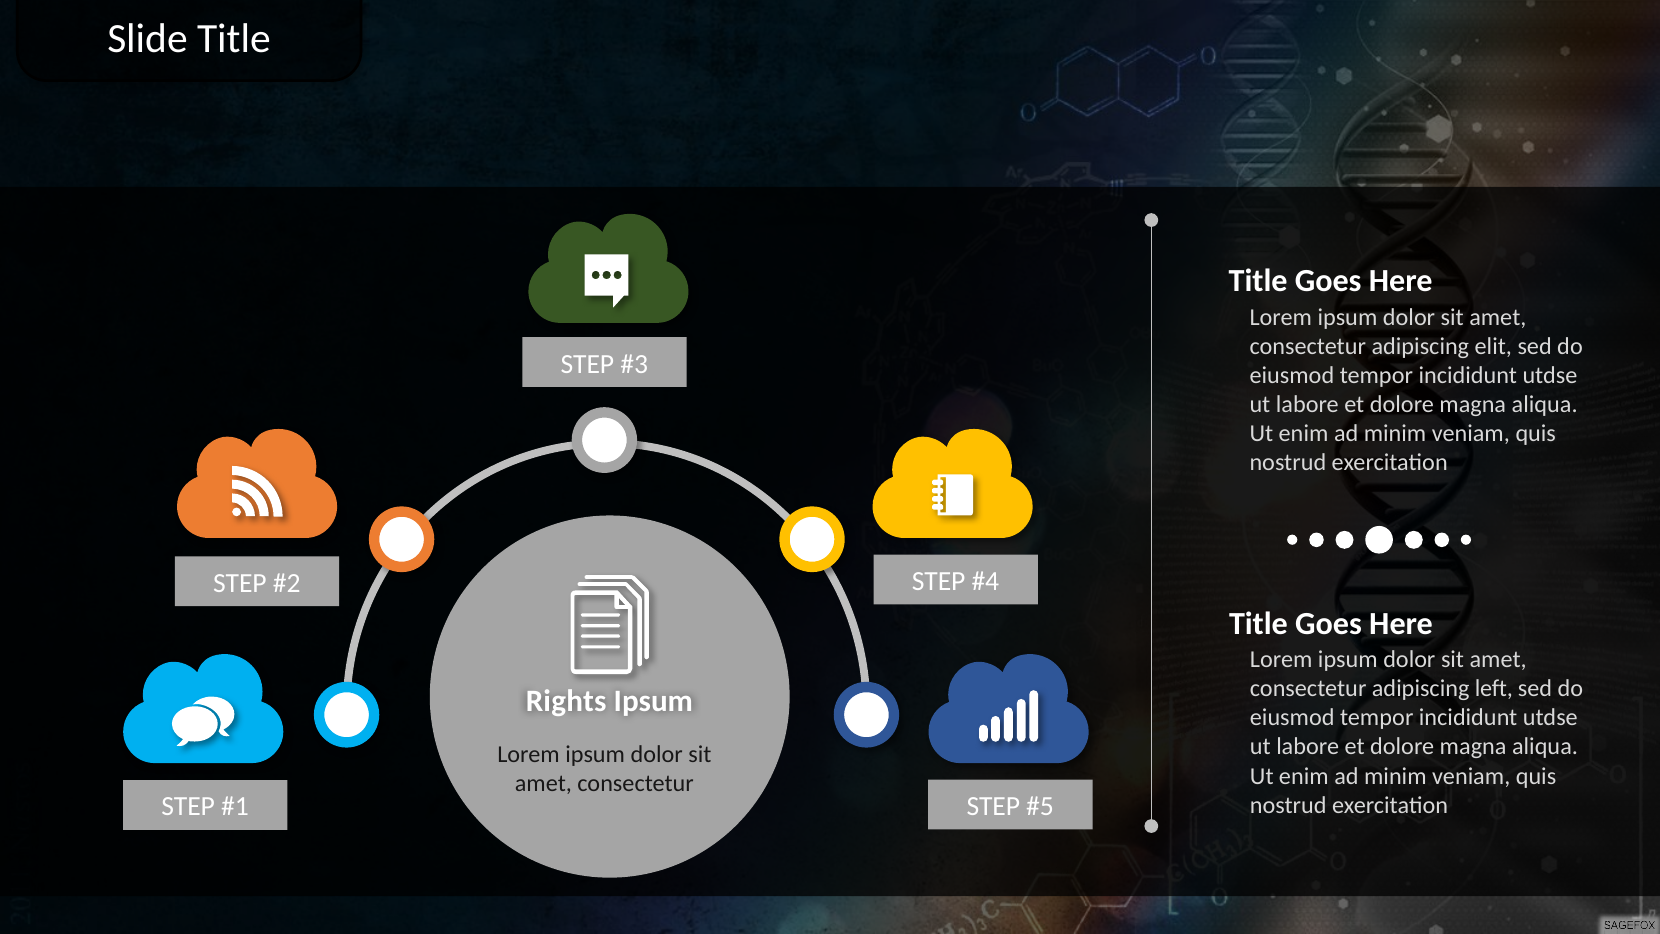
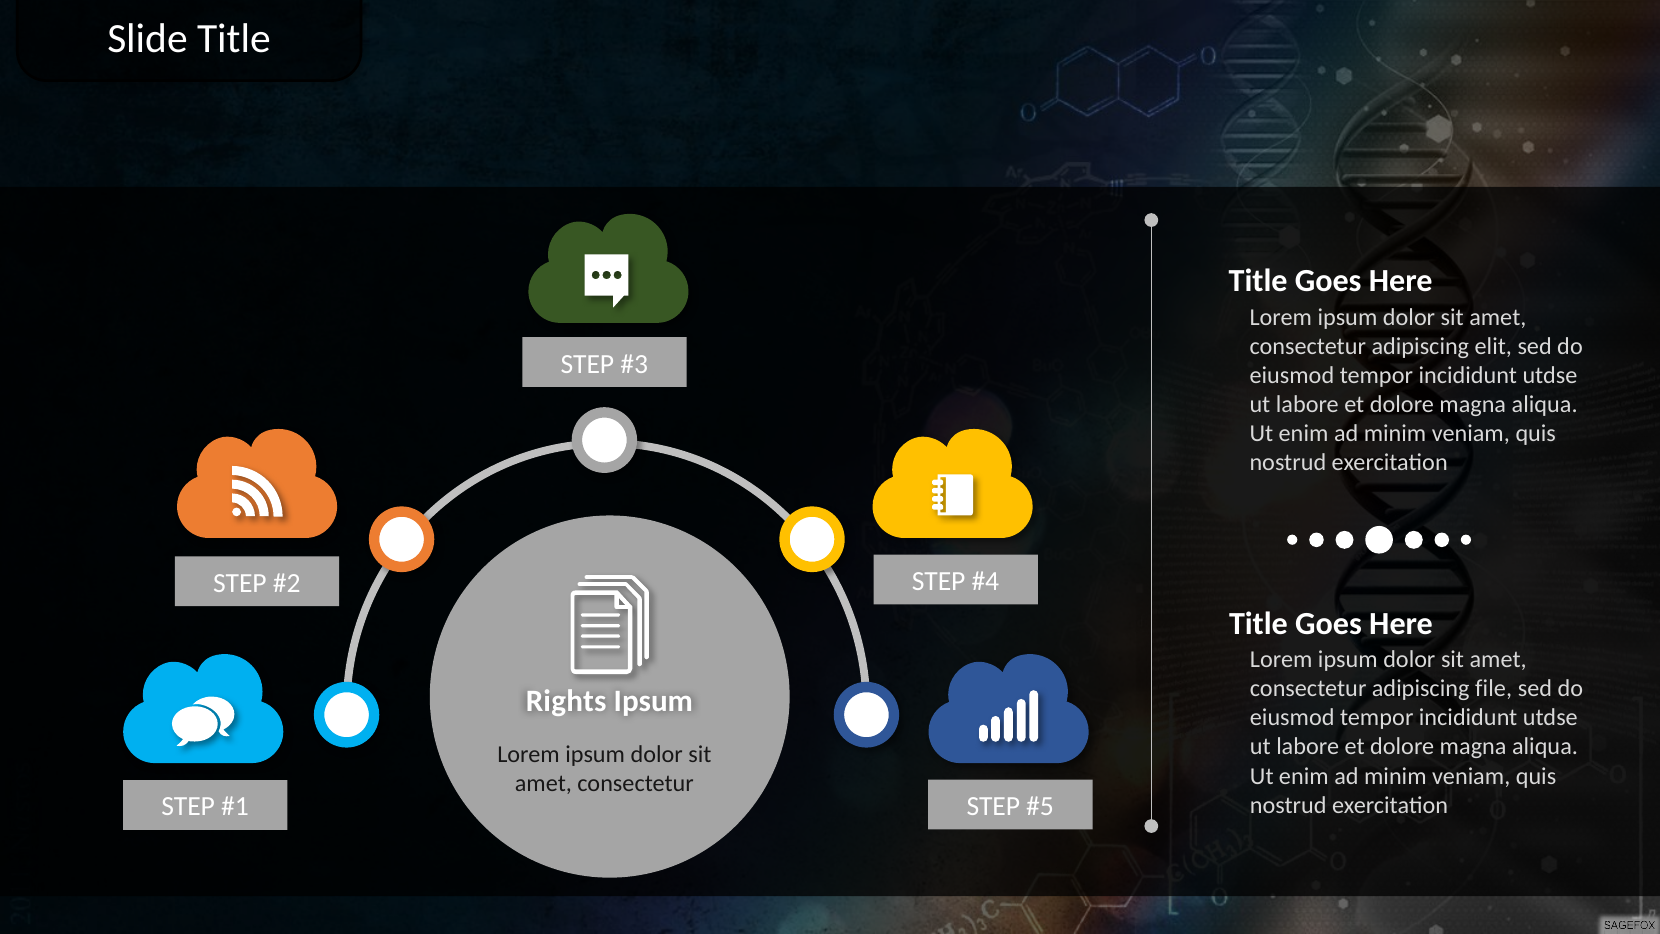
left: left -> file
